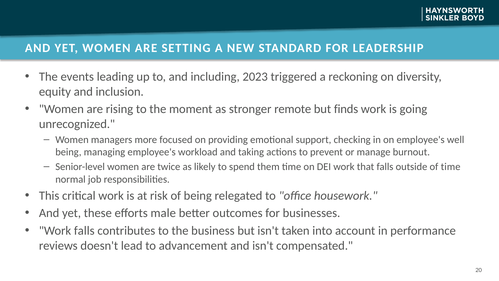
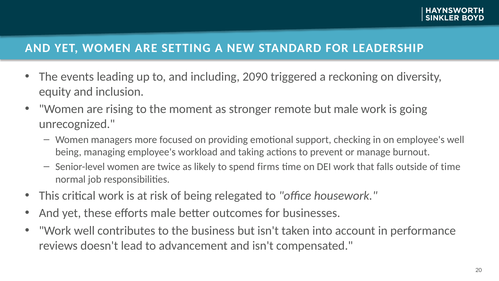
2023: 2023 -> 2090
but finds: finds -> male
them: them -> firms
Work falls: falls -> well
